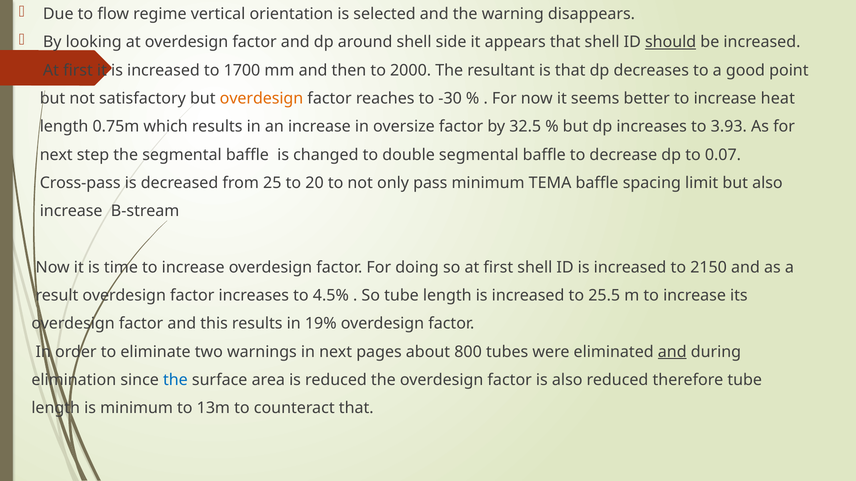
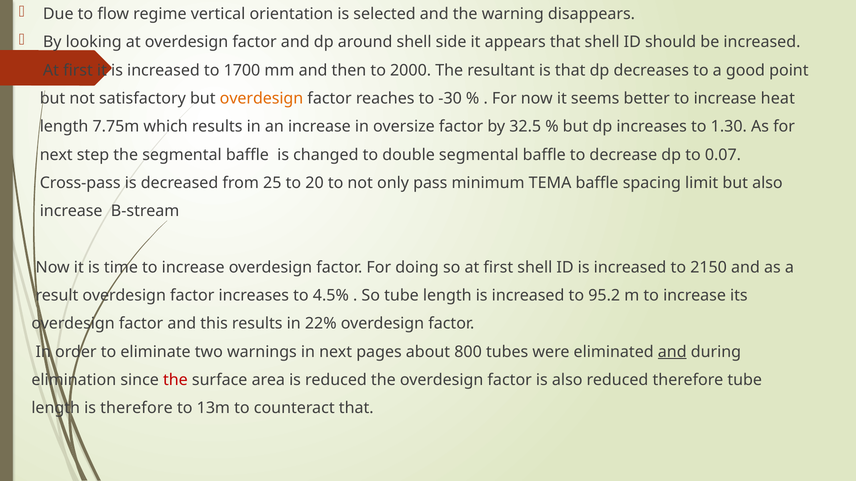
should underline: present -> none
0.75m: 0.75m -> 7.75m
3.93: 3.93 -> 1.30
25.5: 25.5 -> 95.2
19%: 19% -> 22%
the at (175, 380) colour: blue -> red
is minimum: minimum -> therefore
